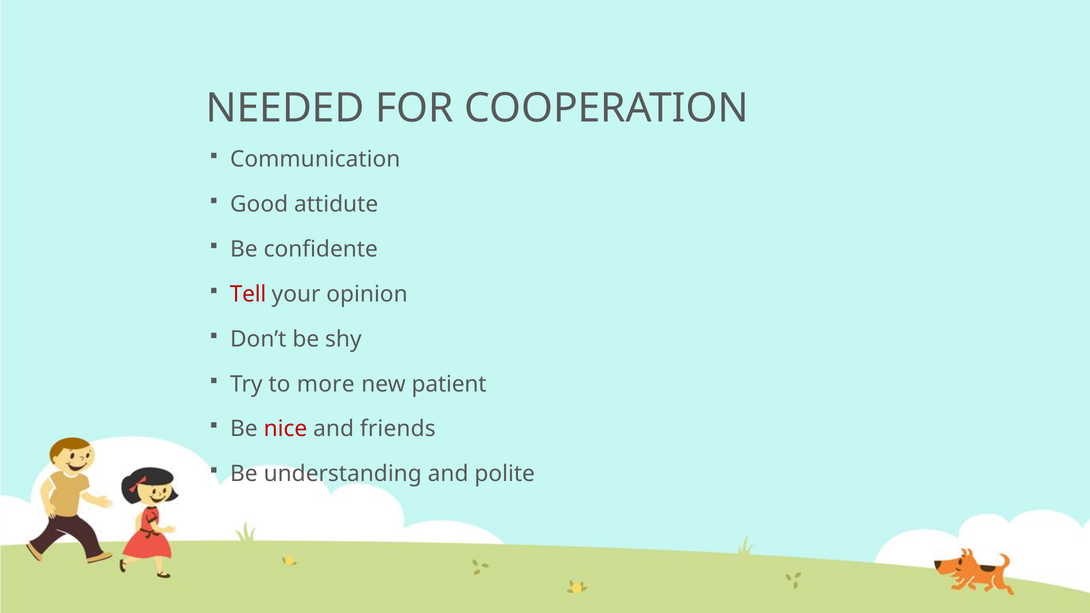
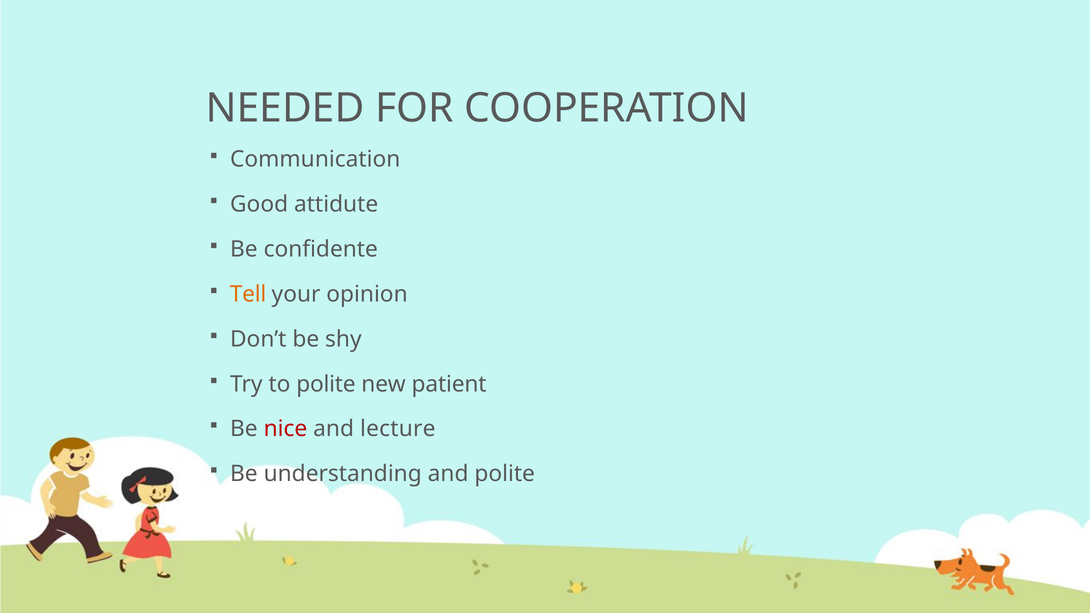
Tell colour: red -> orange
to more: more -> polite
friends: friends -> lecture
